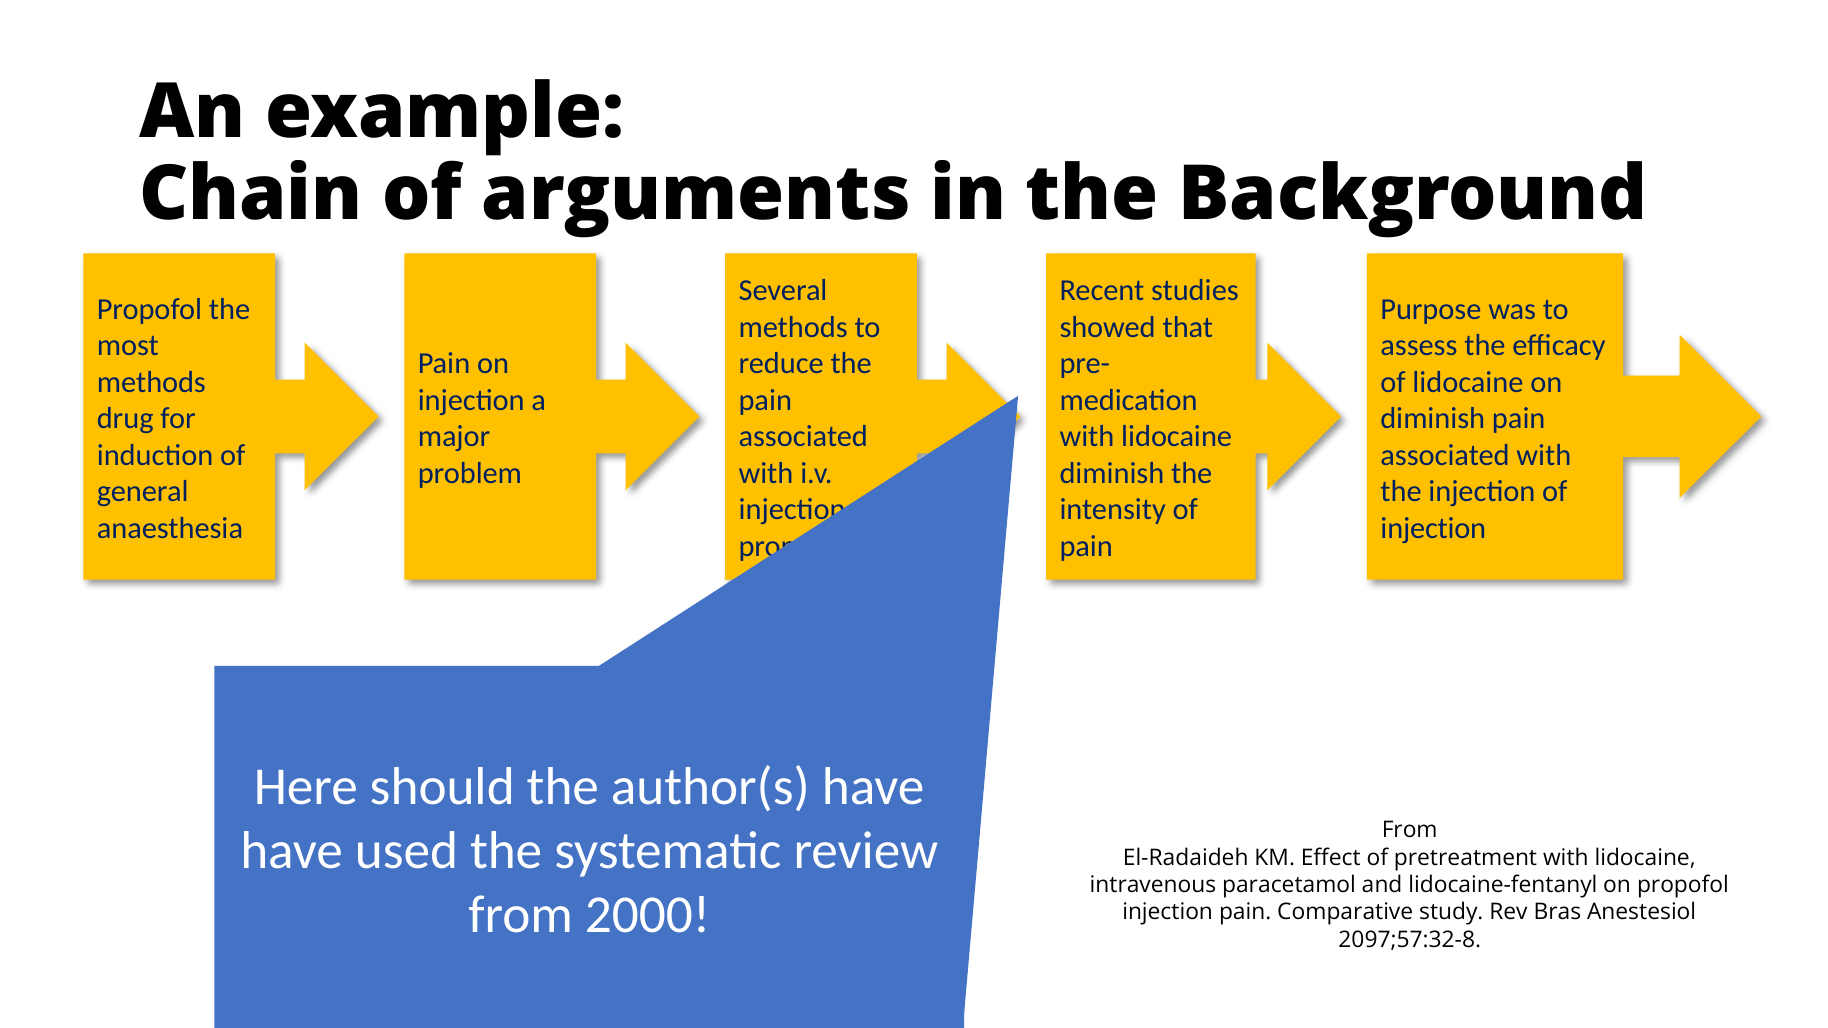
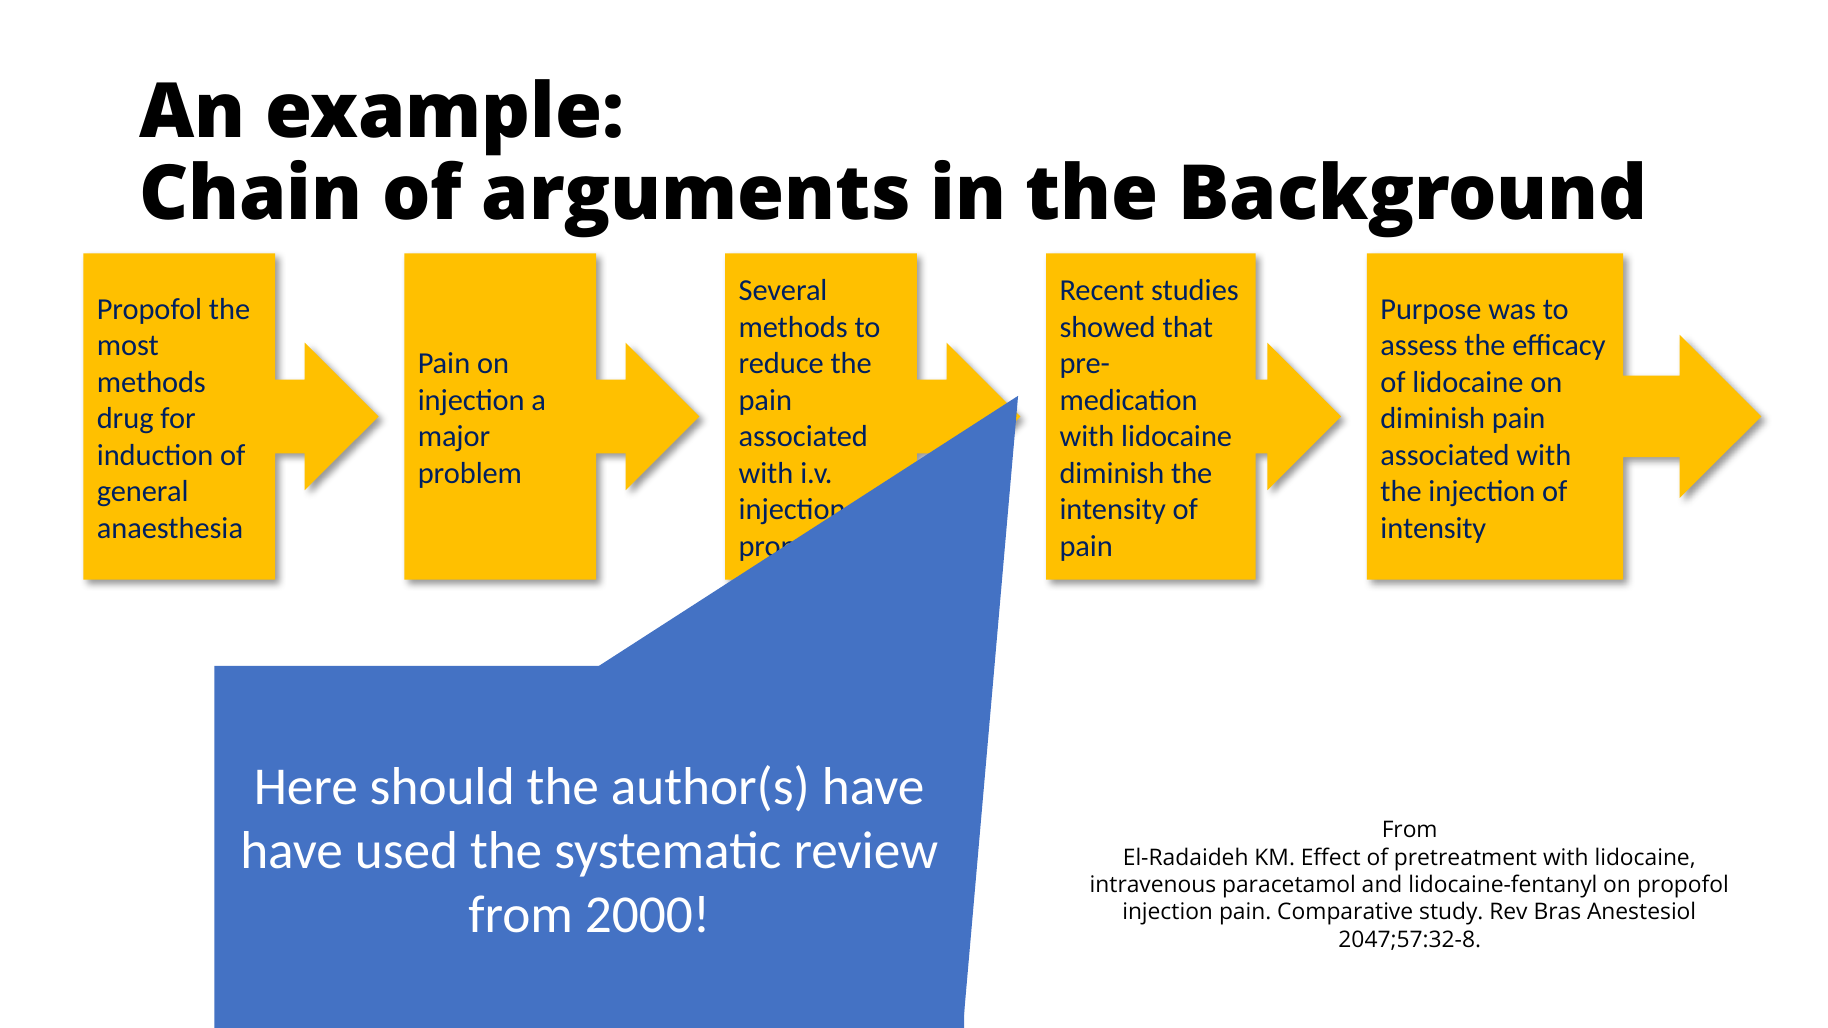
injection at (1433, 528): injection -> intensity
2097;57:32-8: 2097;57:32-8 -> 2047;57:32-8
